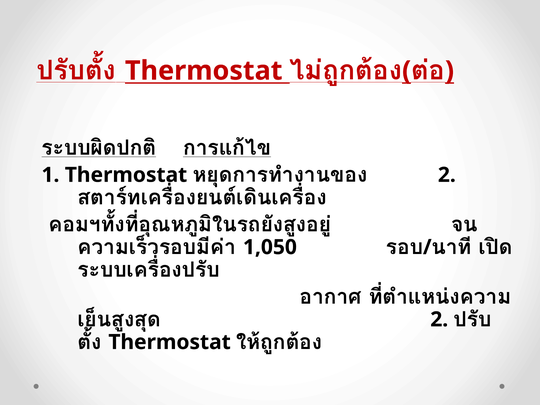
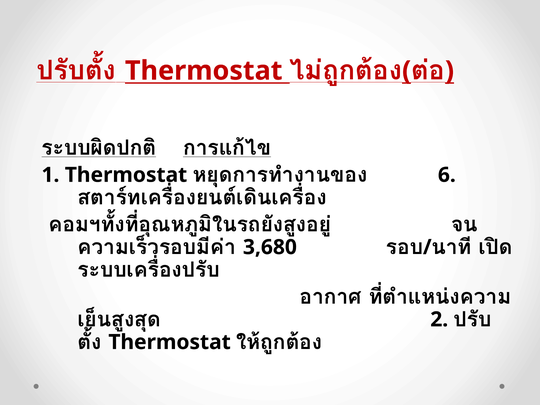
2 at (447, 175): 2 -> 6
1,050: 1,050 -> 3,680
